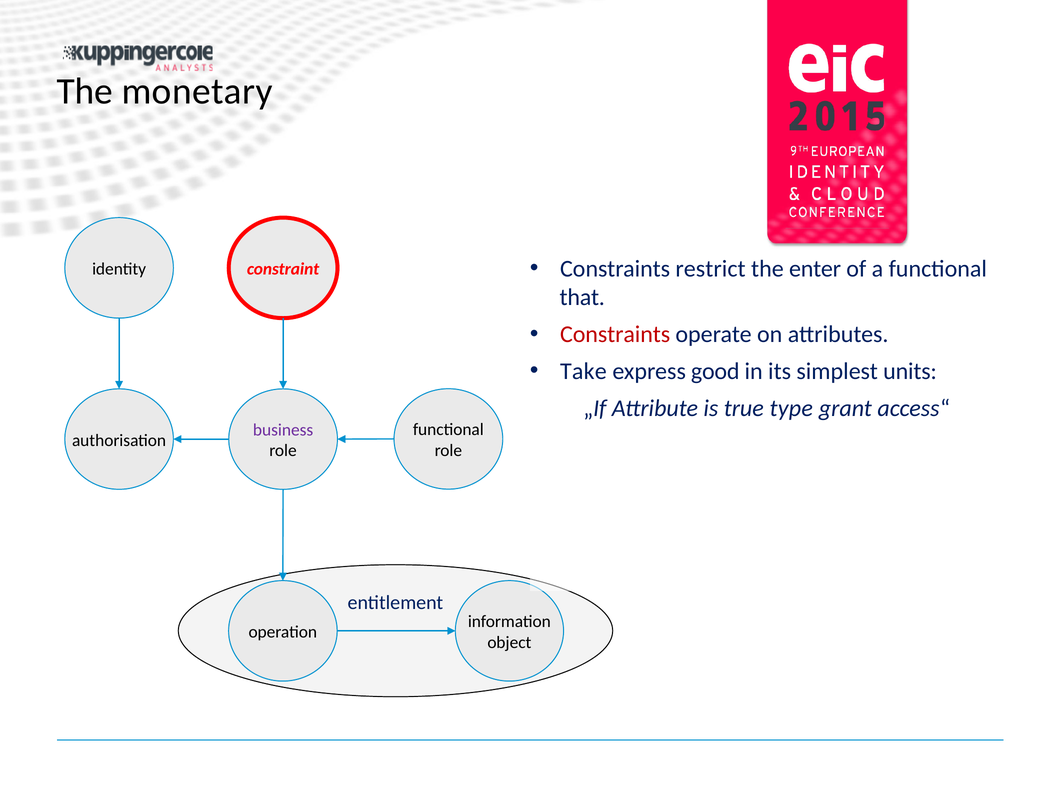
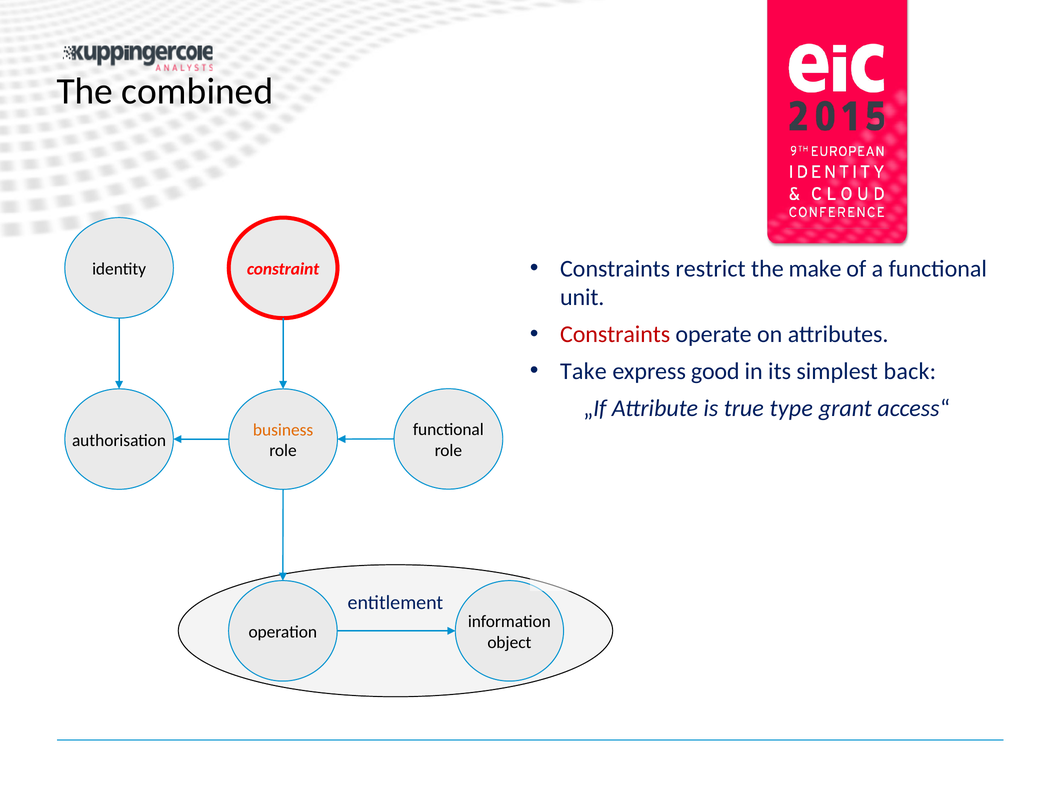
monetary: monetary -> combined
enter: enter -> make
that: that -> unit
units: units -> back
business colour: purple -> orange
